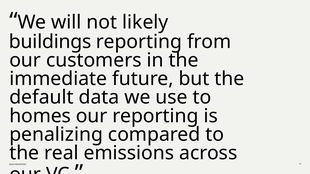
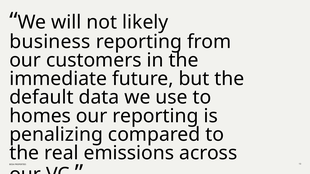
buildings: buildings -> business
